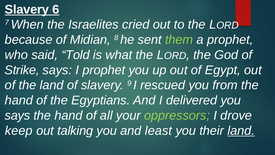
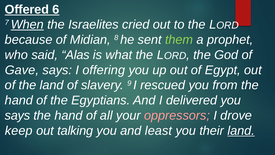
Slavery at (27, 9): Slavery -> Offered
When underline: none -> present
Told: Told -> Alas
Strike: Strike -> Gave
I prophet: prophet -> offering
oppressors colour: light green -> pink
